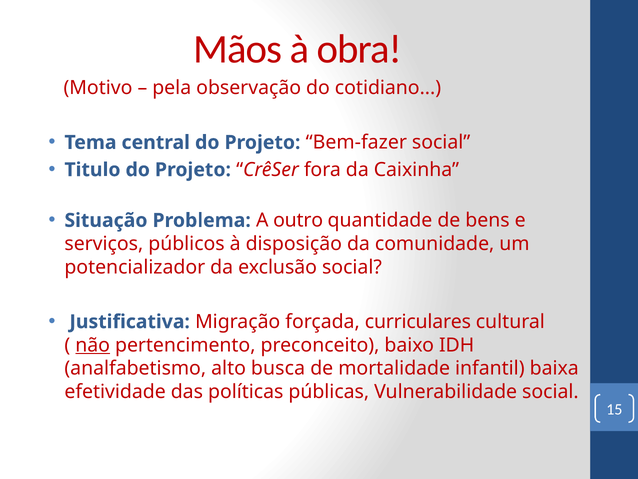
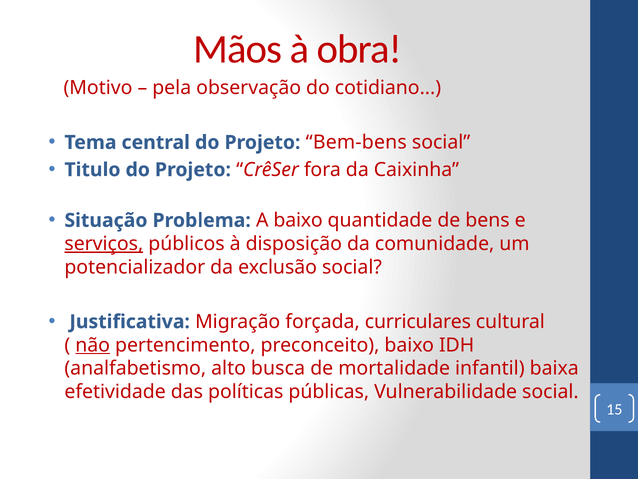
Bem-fazer: Bem-fazer -> Bem-bens
A outro: outro -> baixo
serviços underline: none -> present
